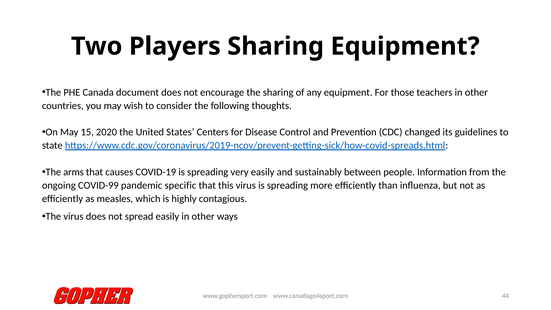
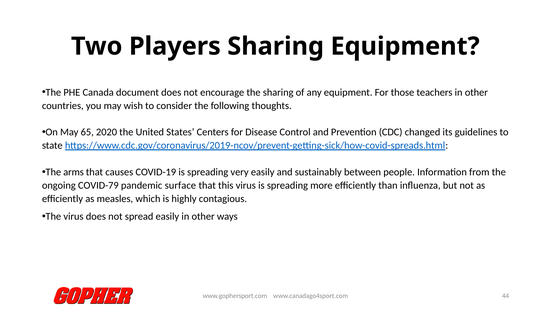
15: 15 -> 65
COVID-99: COVID-99 -> COVID-79
specific: specific -> surface
